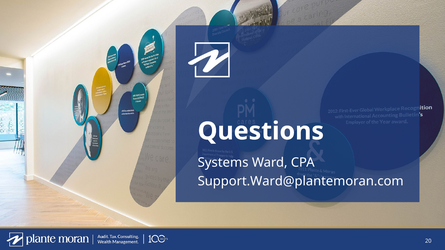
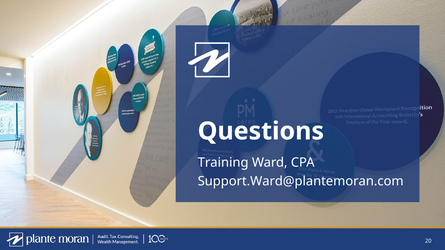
Systems: Systems -> Training
